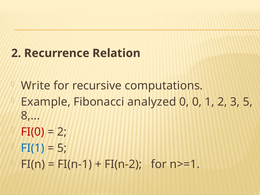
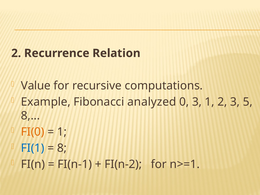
Write: Write -> Value
0 0: 0 -> 3
FI(0 colour: red -> orange
2 at (62, 132): 2 -> 1
5 at (62, 148): 5 -> 8
